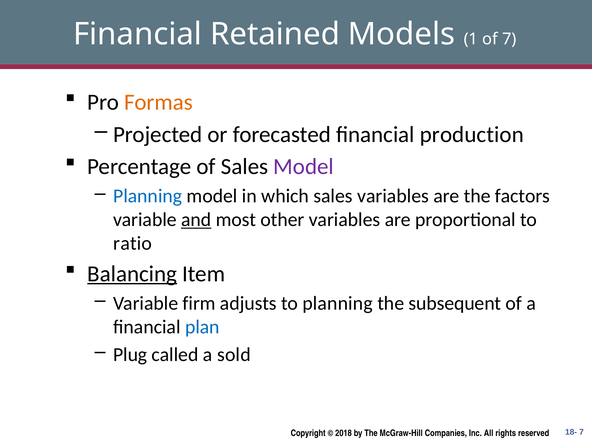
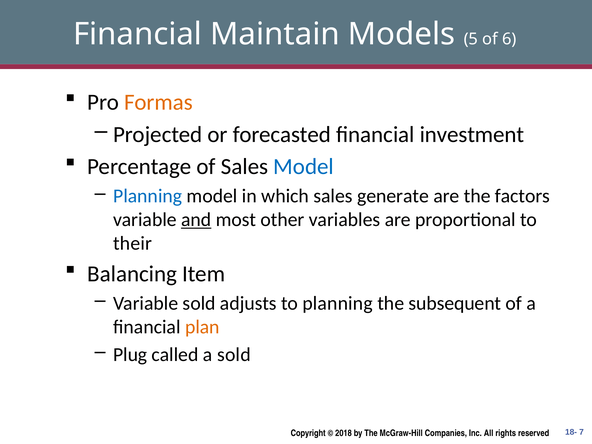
Retained: Retained -> Maintain
1: 1 -> 5
of 7: 7 -> 6
production: production -> investment
Model at (304, 167) colour: purple -> blue
sales variables: variables -> generate
ratio: ratio -> their
Balancing underline: present -> none
Variable firm: firm -> sold
plan colour: blue -> orange
